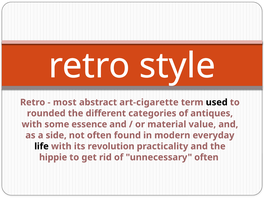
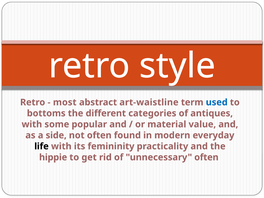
art-cigarette: art-cigarette -> art-waistline
used colour: black -> blue
rounded: rounded -> bottoms
essence: essence -> popular
revolution: revolution -> femininity
